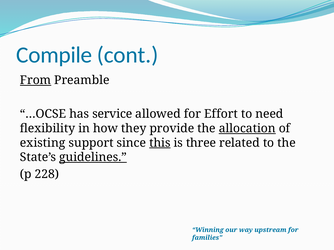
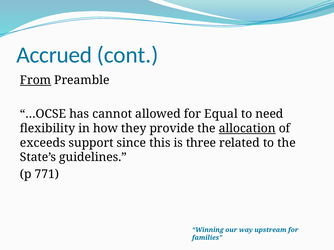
Compile: Compile -> Accrued
service: service -> cannot
Effort: Effort -> Equal
existing: existing -> exceeds
this underline: present -> none
guidelines underline: present -> none
228: 228 -> 771
